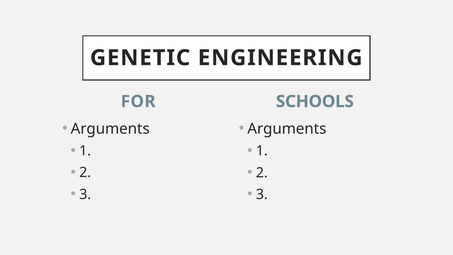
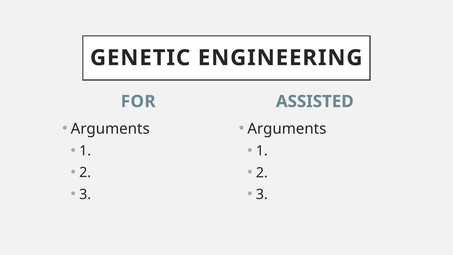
SCHOOLS: SCHOOLS -> ASSISTED
